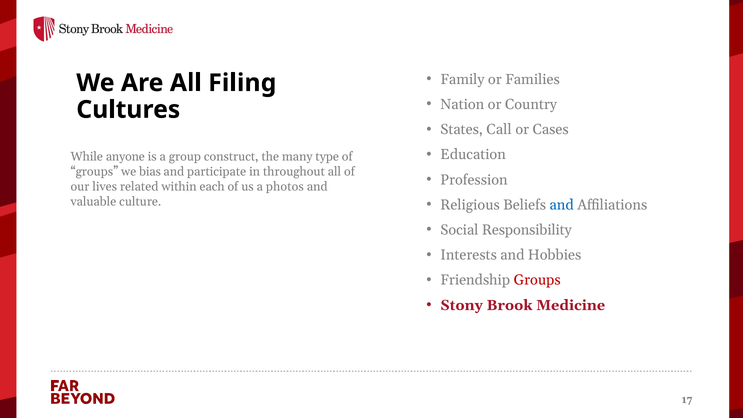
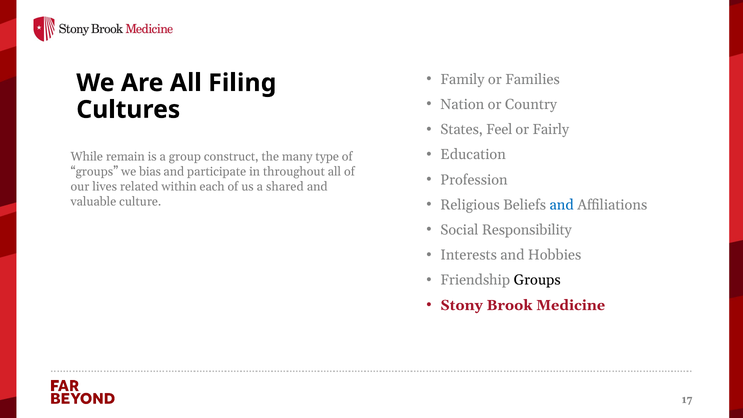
Call: Call -> Feel
Cases: Cases -> Fairly
anyone: anyone -> remain
photos: photos -> shared
Groups at (537, 280) colour: red -> black
